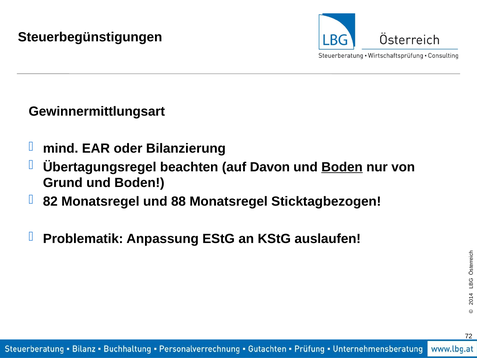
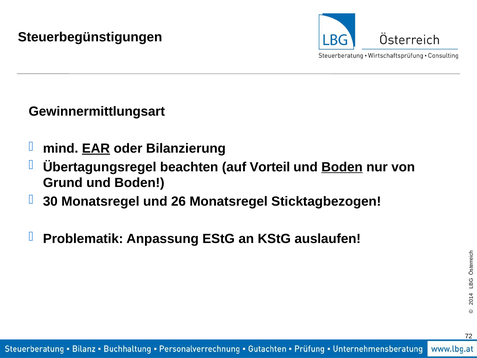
EAR underline: none -> present
Davon: Davon -> Vorteil
82: 82 -> 30
88: 88 -> 26
